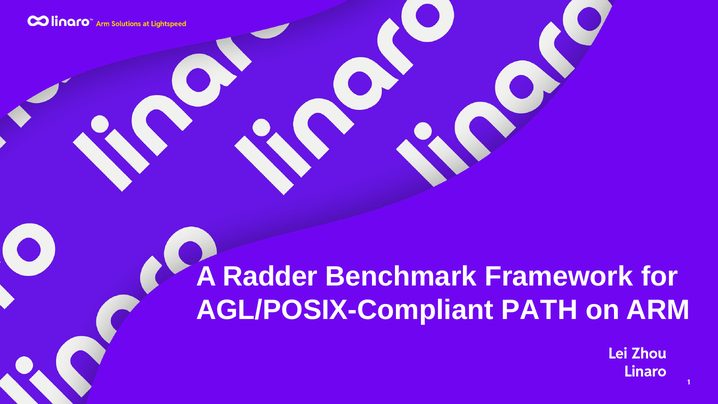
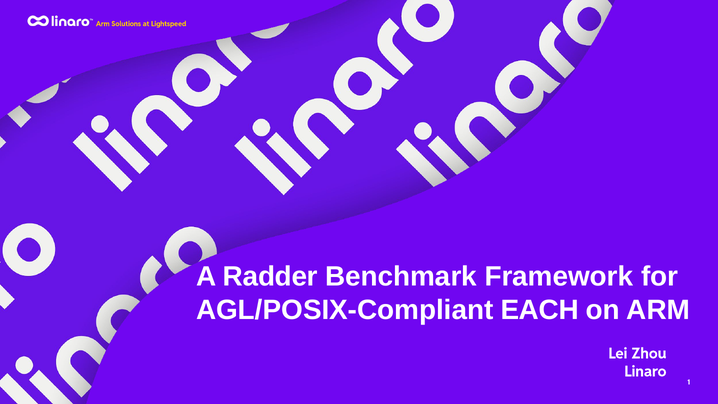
PATH: PATH -> EACH
